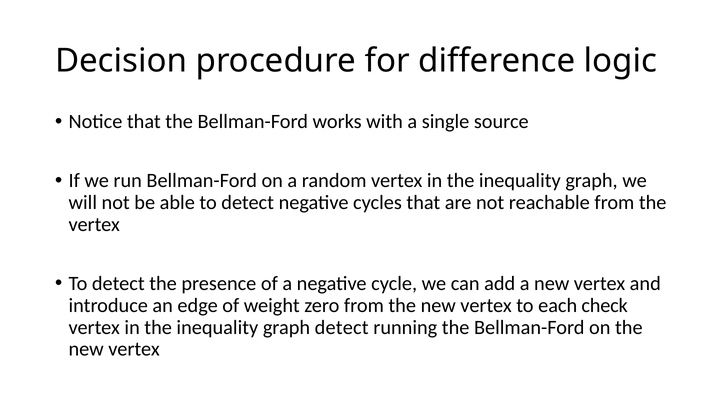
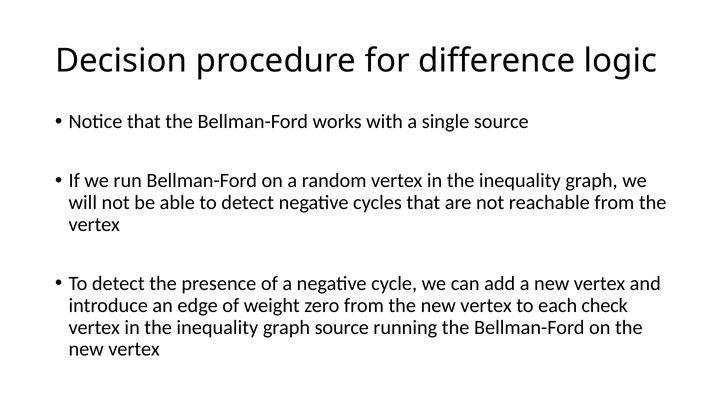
graph detect: detect -> source
